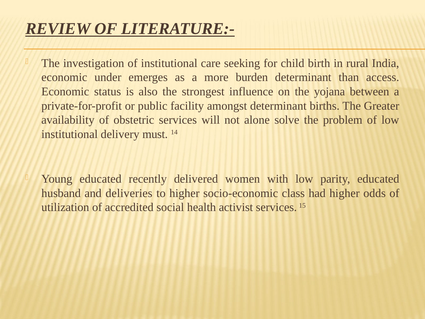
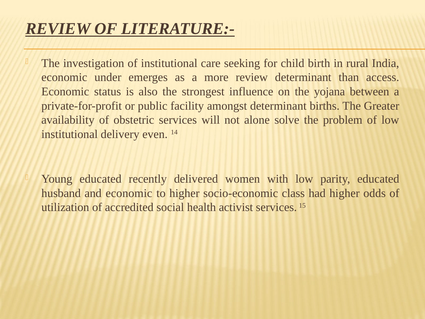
more burden: burden -> review
must: must -> even
and deliveries: deliveries -> economic
